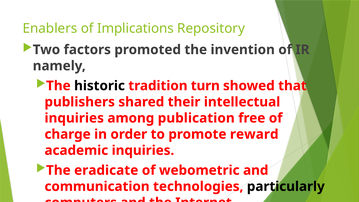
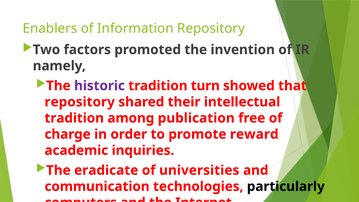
Implications: Implications -> Information
historic colour: black -> purple
publishers at (80, 102): publishers -> repository
inquiries at (74, 118): inquiries -> tradition
webometric: webometric -> universities
